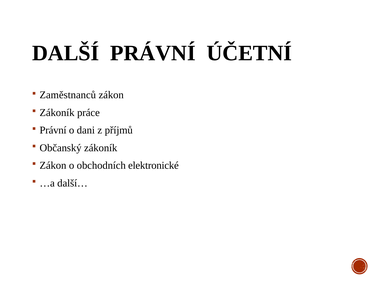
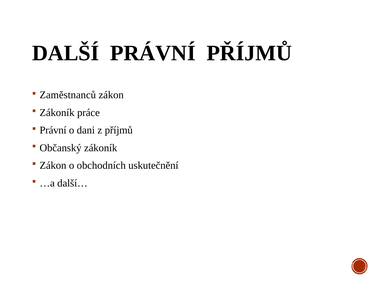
PRÁVNÍ ÚČETNÍ: ÚČETNÍ -> PŘÍJMŮ
elektronické: elektronické -> uskutečnění
